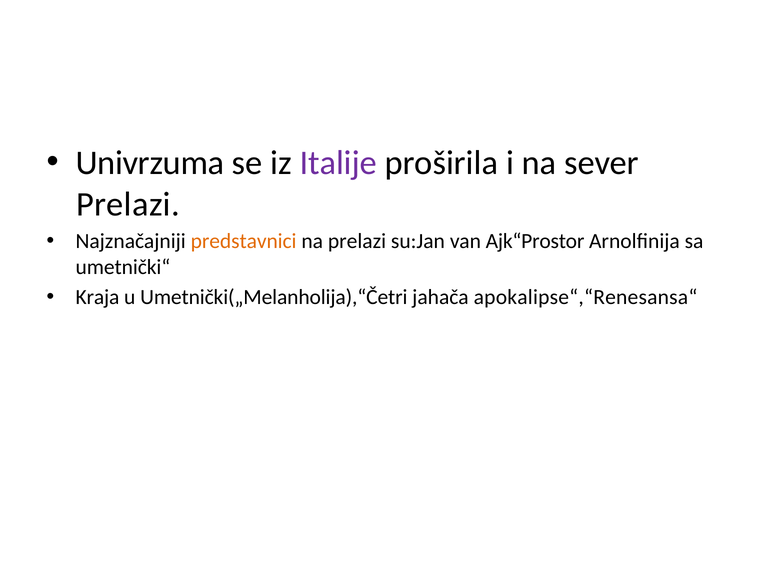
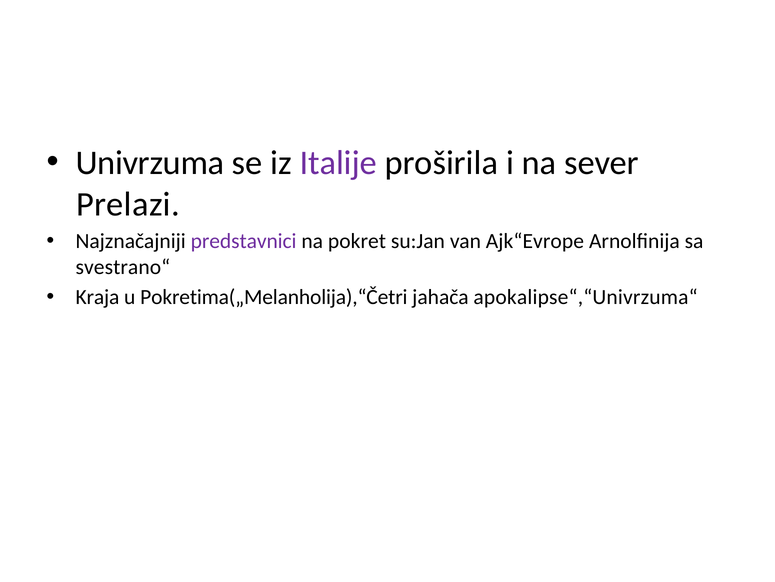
predstavnici colour: orange -> purple
na prelazi: prelazi -> pokret
Ajk“Prostor: Ajk“Prostor -> Ajk“Evrope
umetnički“: umetnički“ -> svestrano“
Umetnički(„Melanholija),“Četri: Umetnički(„Melanholija),“Četri -> Pokretima(„Melanholija),“Četri
apokalipse“,“Renesansa“: apokalipse“,“Renesansa“ -> apokalipse“,“Univrzuma“
